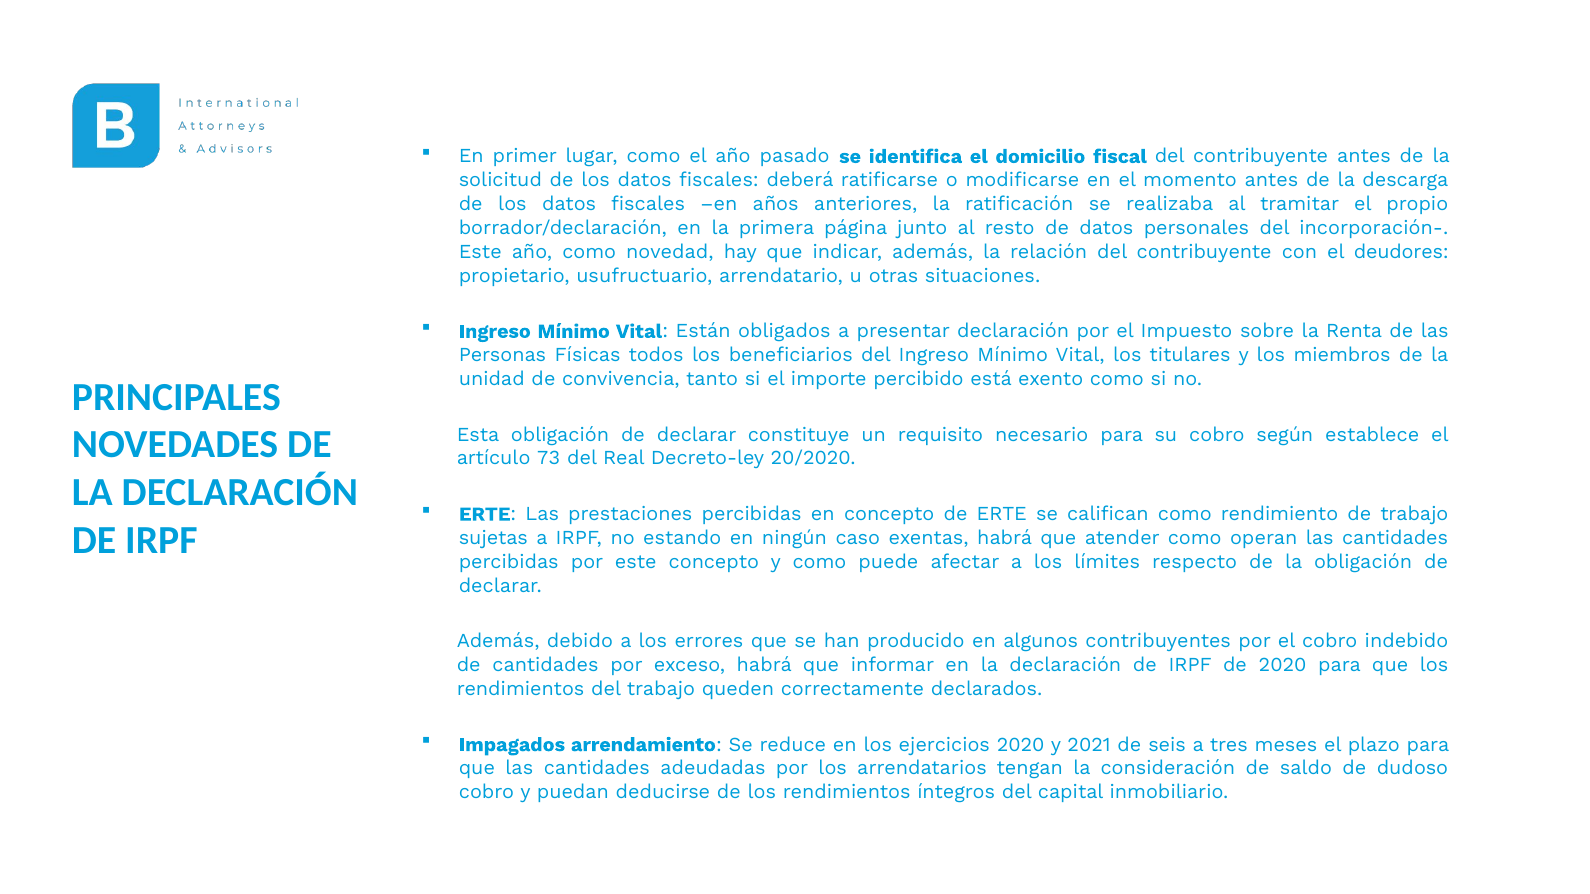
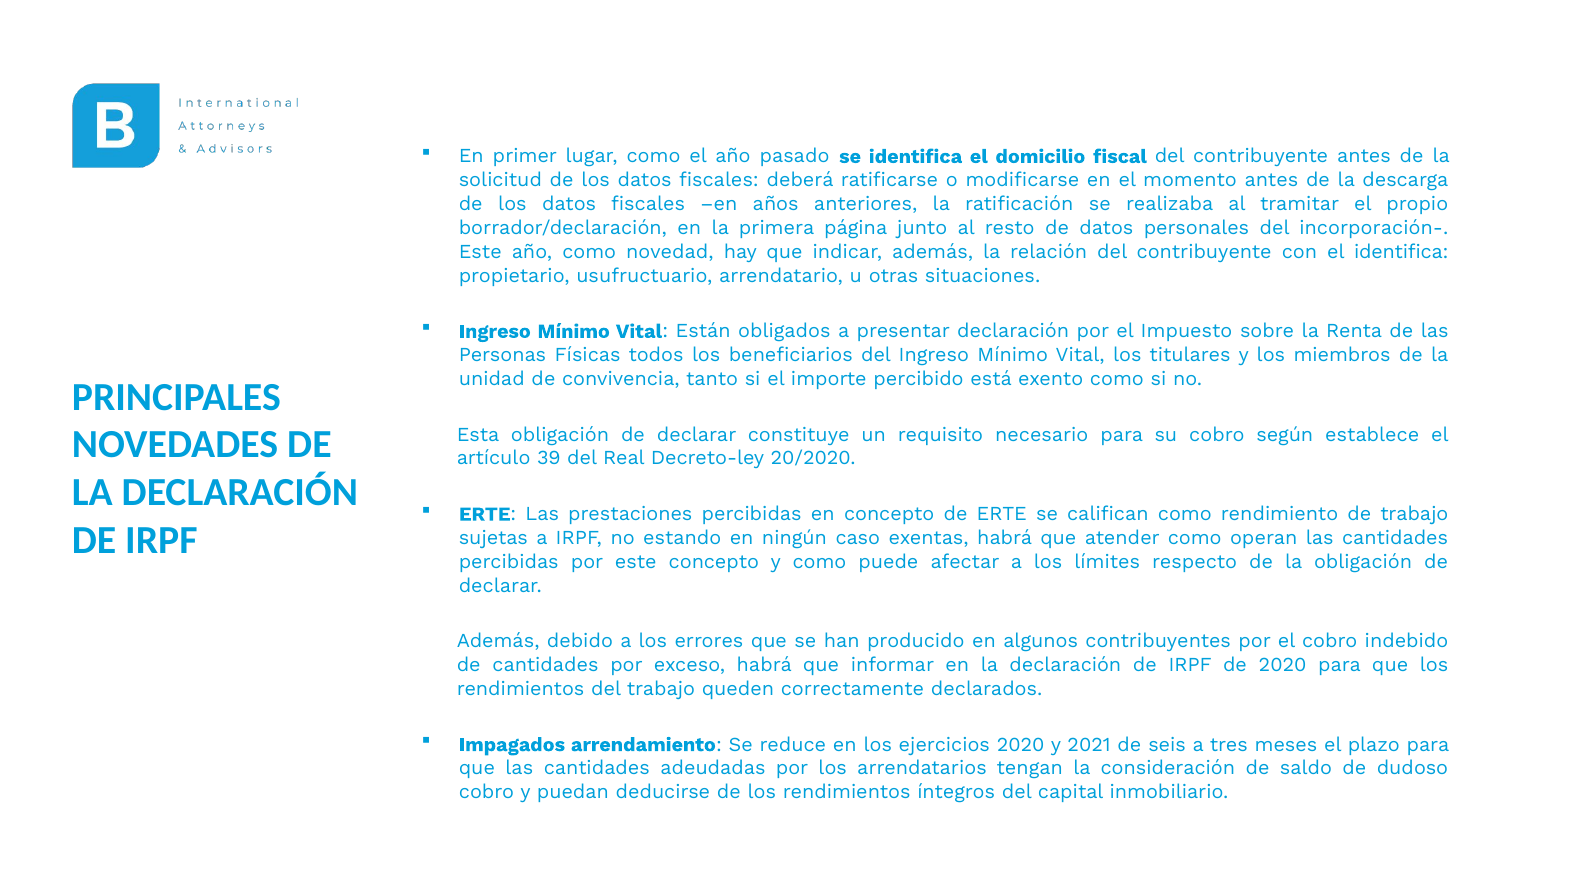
el deudores: deudores -> identifica
73: 73 -> 39
